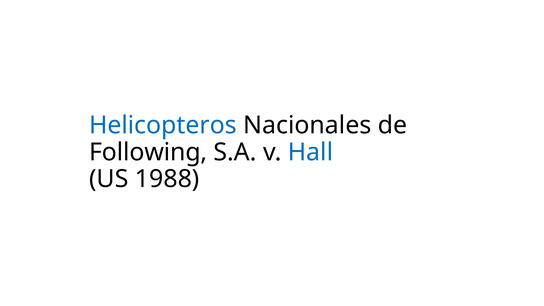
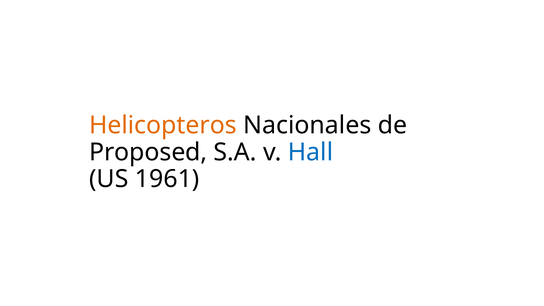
Helicopteros colour: blue -> orange
Following: Following -> Proposed
1988: 1988 -> 1961
